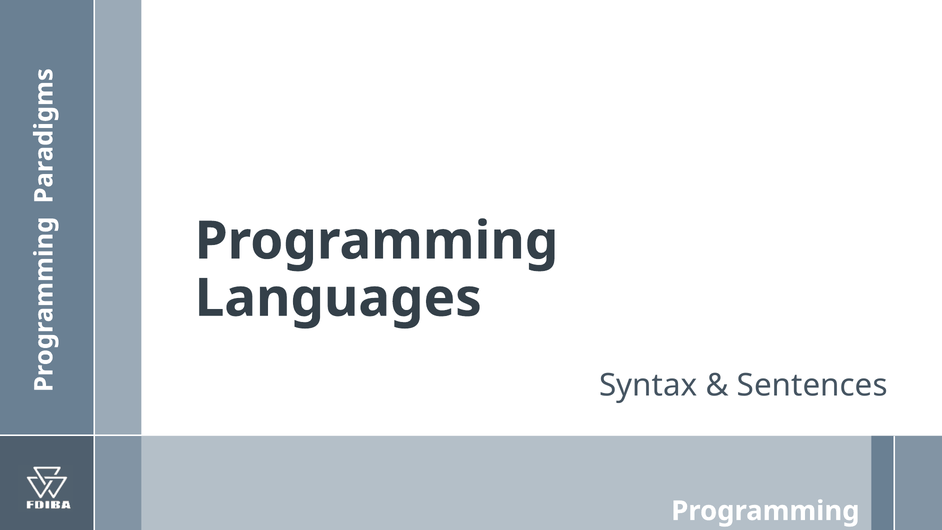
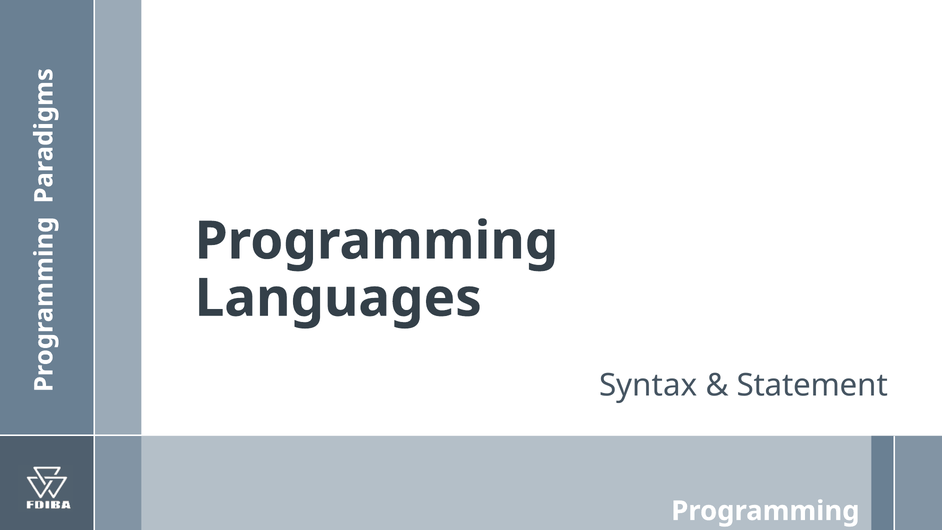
Sentences: Sentences -> Statement
